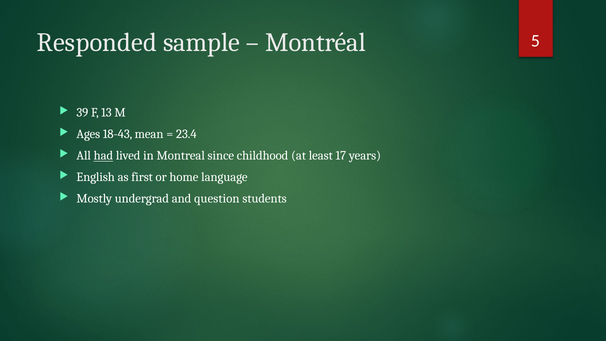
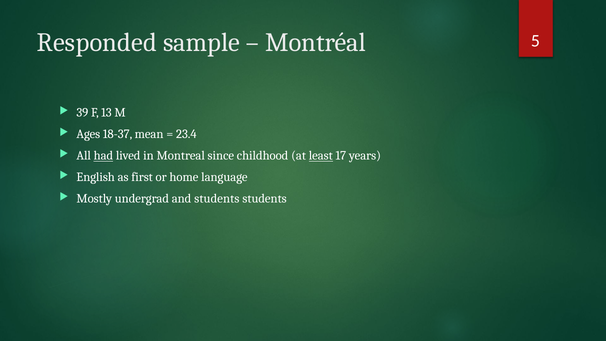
18-43: 18-43 -> 18-37
least underline: none -> present
and question: question -> students
